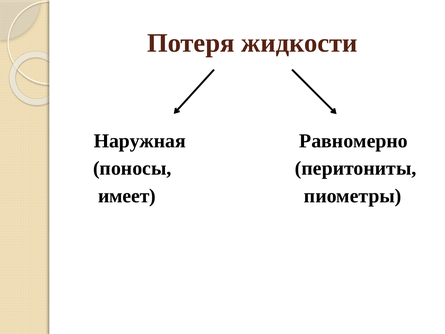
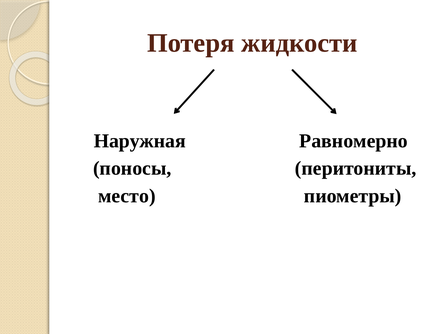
имеет: имеет -> место
